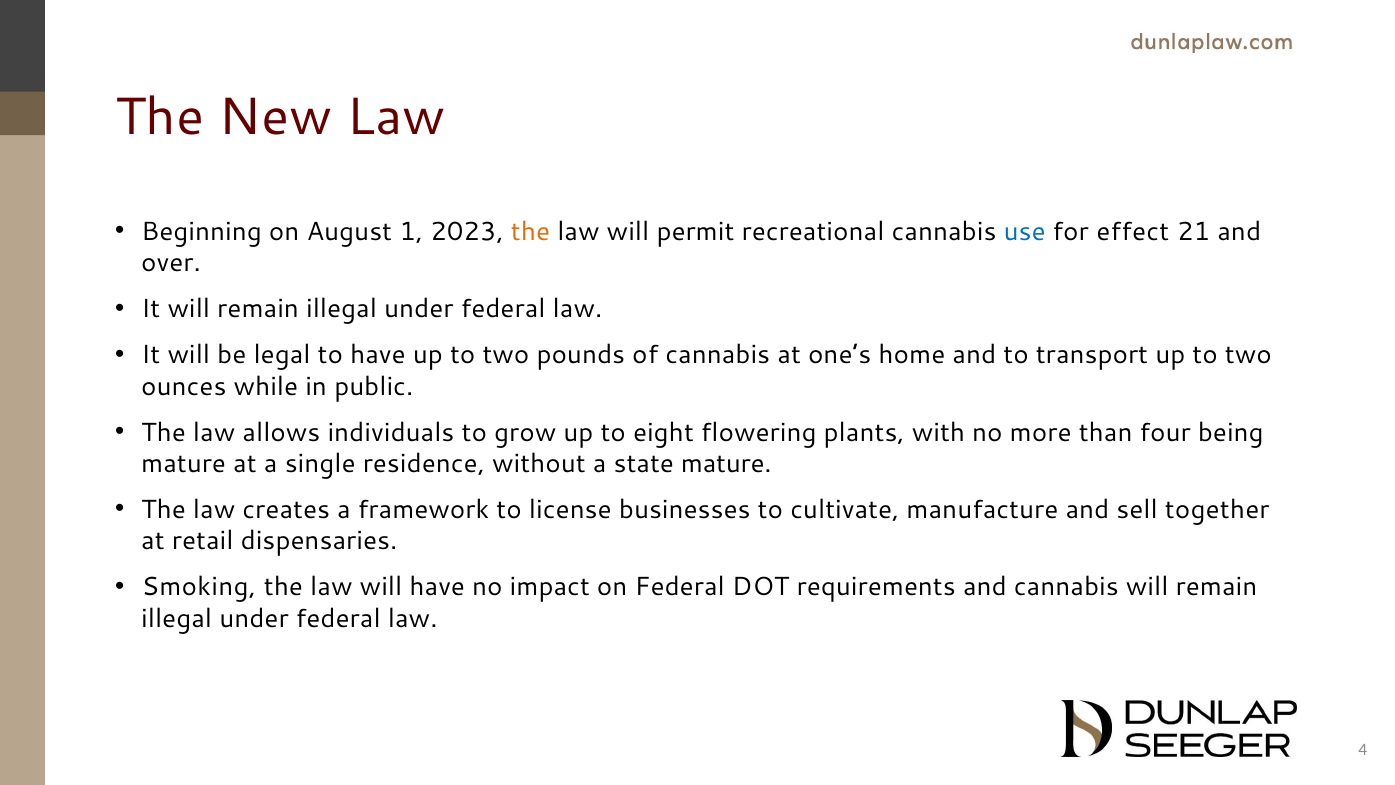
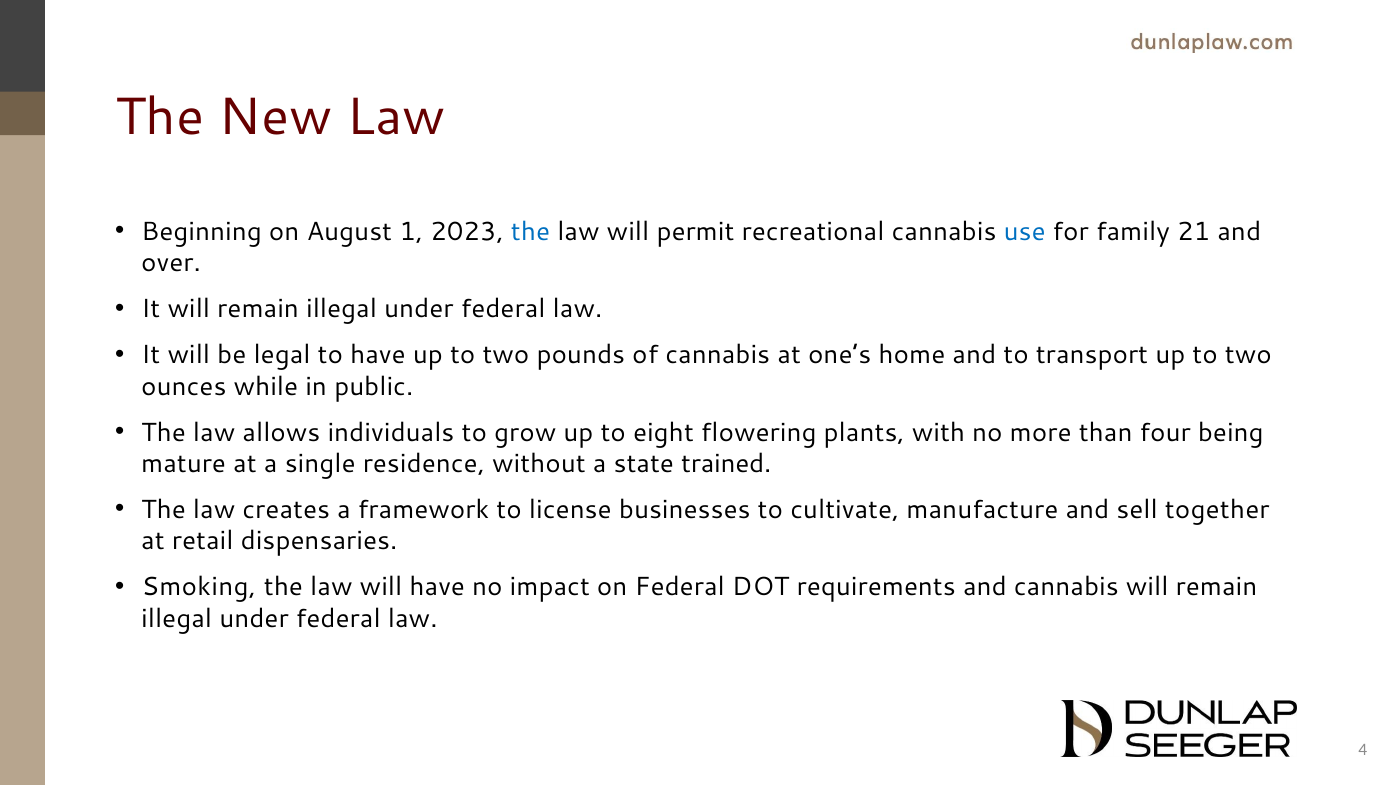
the at (531, 232) colour: orange -> blue
effect: effect -> family
state mature: mature -> trained
